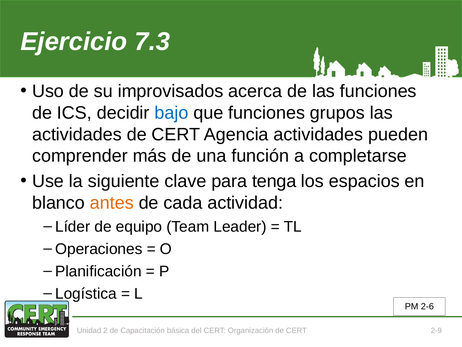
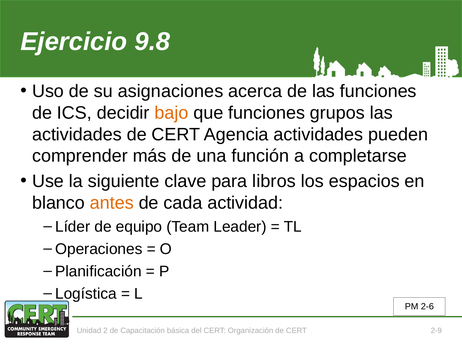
7.3: 7.3 -> 9.8
improvisados: improvisados -> asignaciones
bajo colour: blue -> orange
tenga: tenga -> libros
